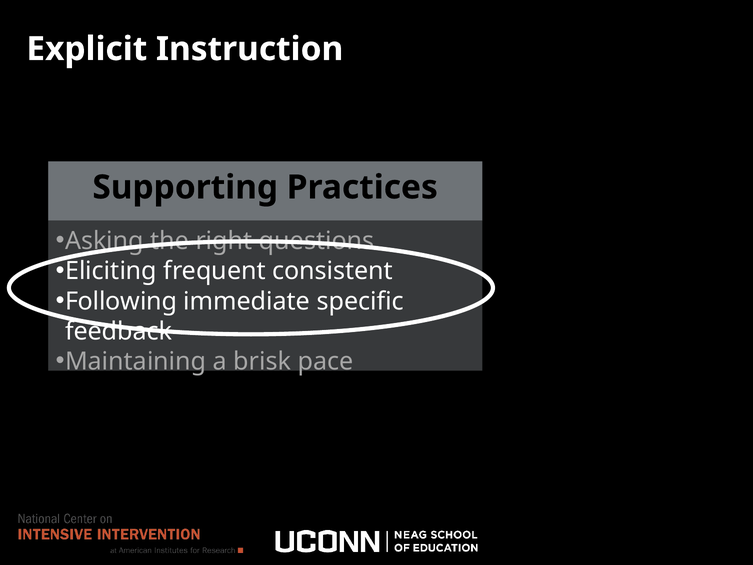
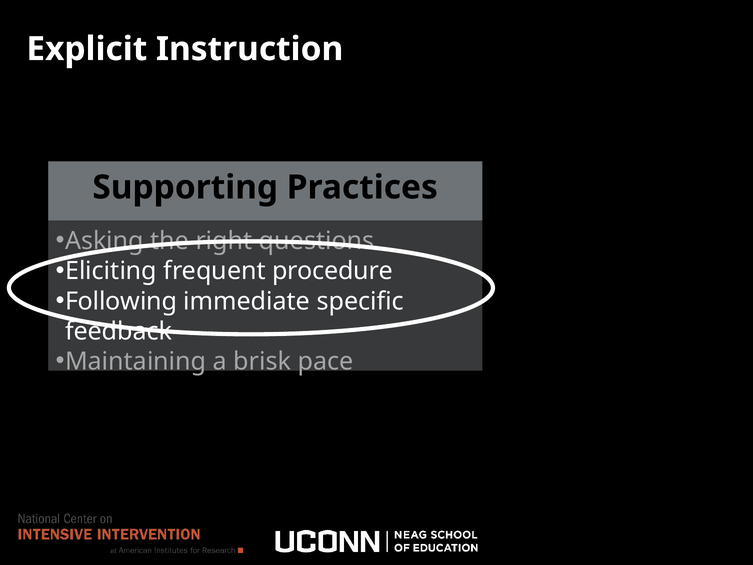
consistent: consistent -> procedure
